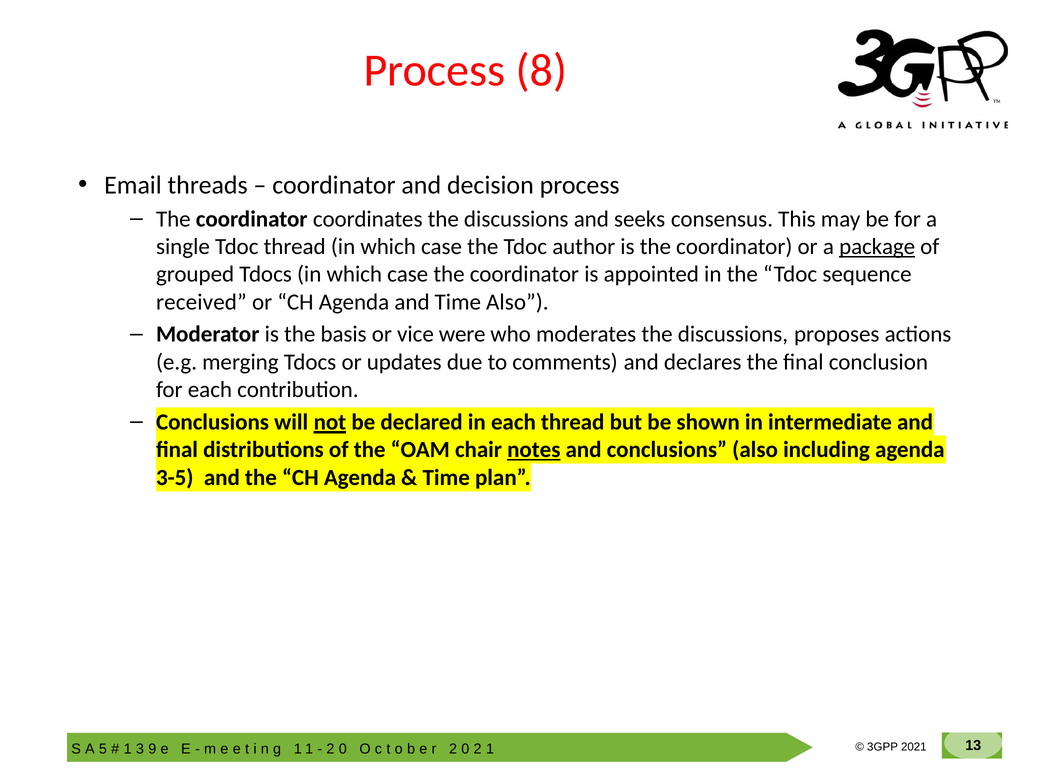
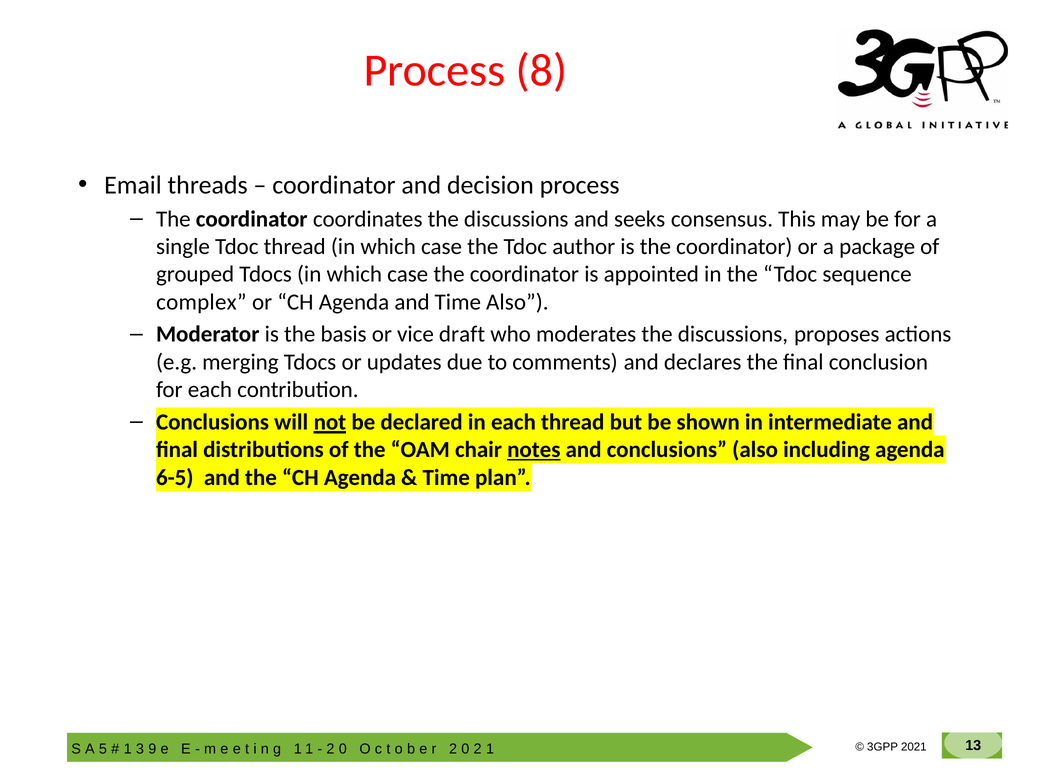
package underline: present -> none
received: received -> complex
were: were -> draft
3-5: 3-5 -> 6-5
